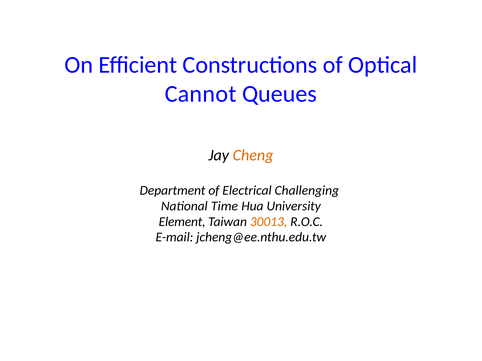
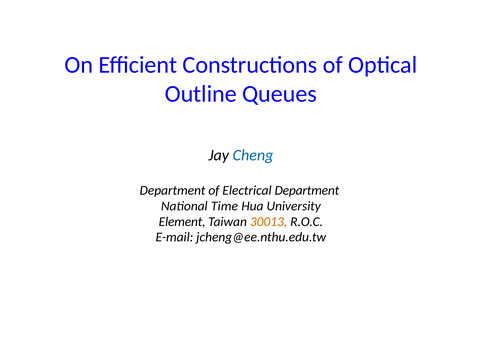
Cannot: Cannot -> Outline
Cheng colour: orange -> blue
Electrical Challenging: Challenging -> Department
